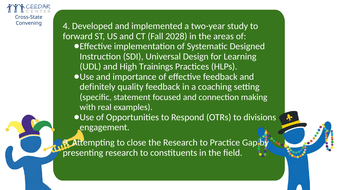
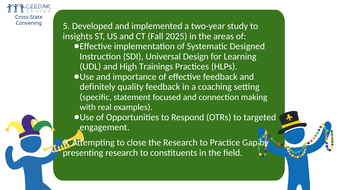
4: 4 -> 5
forward: forward -> insights
2028: 2028 -> 2025
divisions: divisions -> targeted
